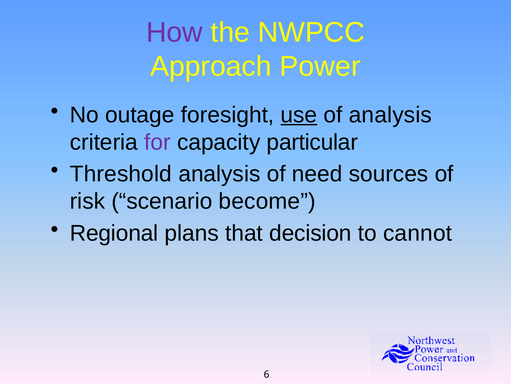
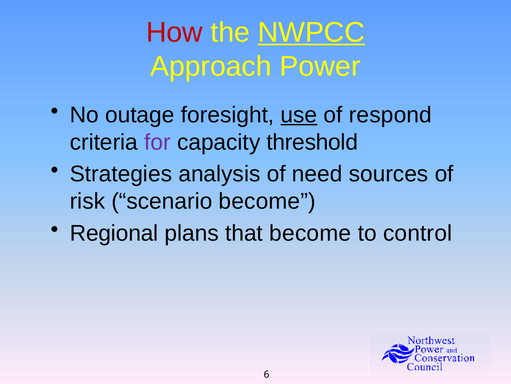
How colour: purple -> red
NWPCC underline: none -> present
of analysis: analysis -> respond
particular: particular -> threshold
Threshold: Threshold -> Strategies
that decision: decision -> become
cannot: cannot -> control
